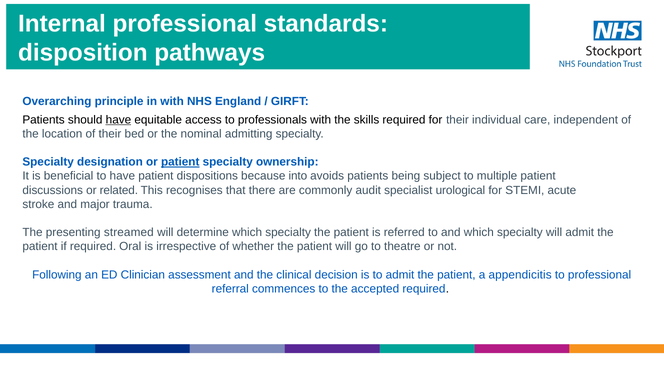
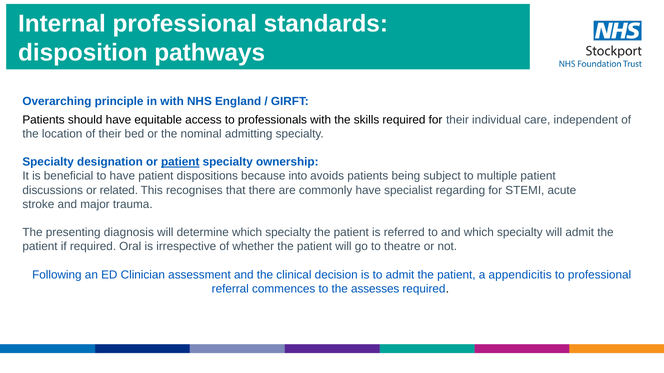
have at (118, 120) underline: present -> none
commonly audit: audit -> have
urological: urological -> regarding
streamed: streamed -> diagnosis
accepted: accepted -> assesses
